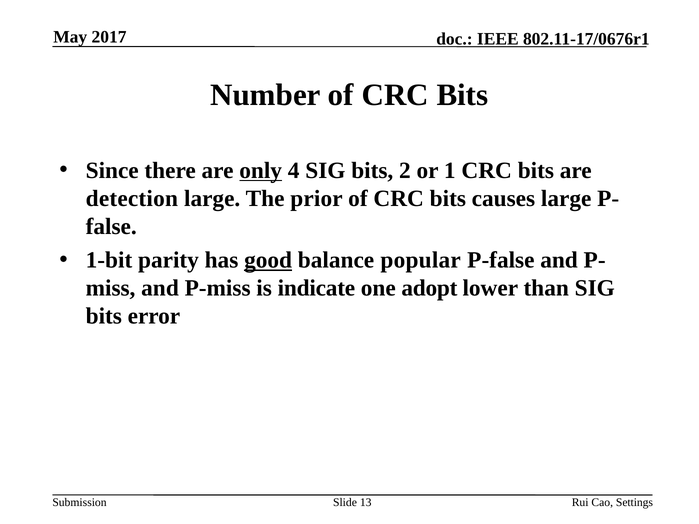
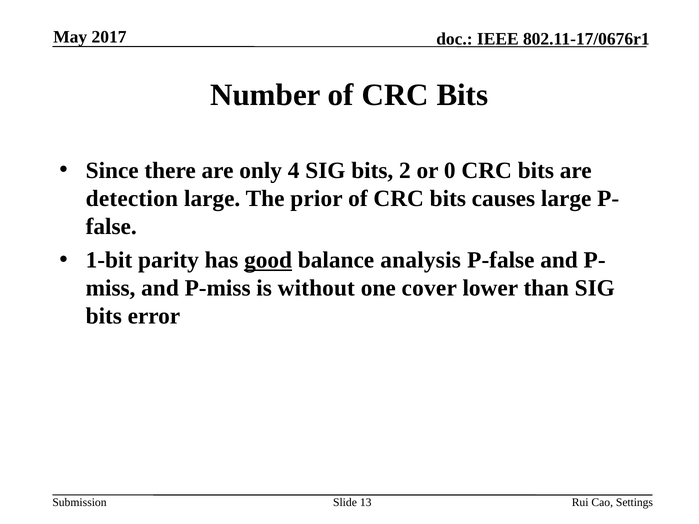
only underline: present -> none
1: 1 -> 0
popular: popular -> analysis
indicate: indicate -> without
adopt: adopt -> cover
